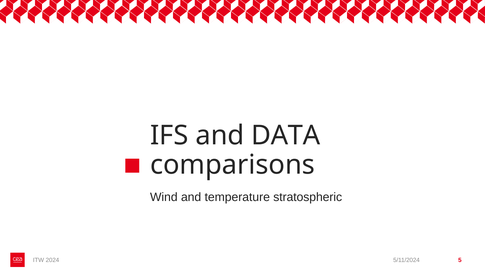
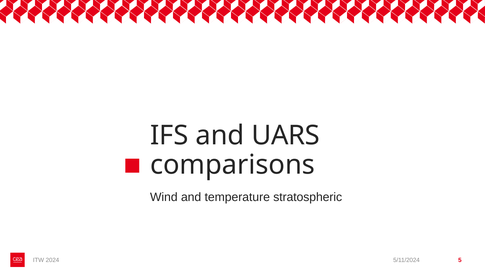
DATA: DATA -> UARS
